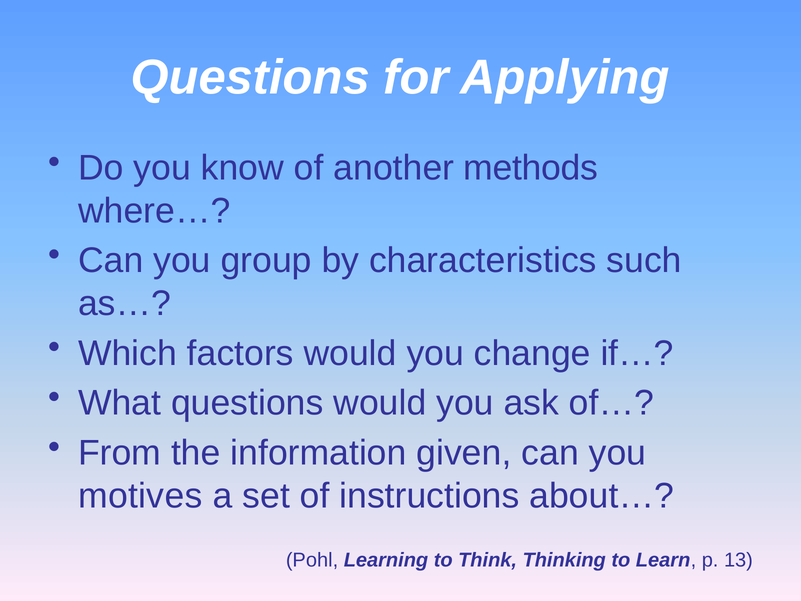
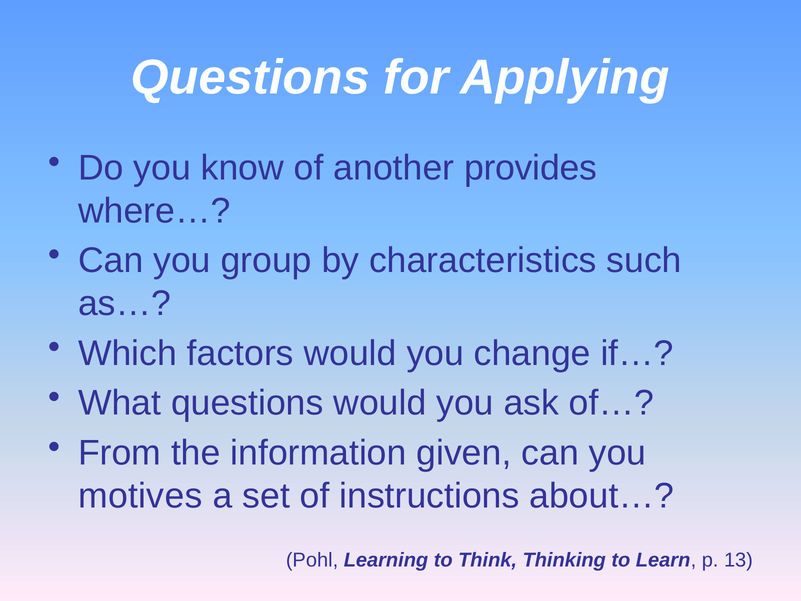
methods: methods -> provides
